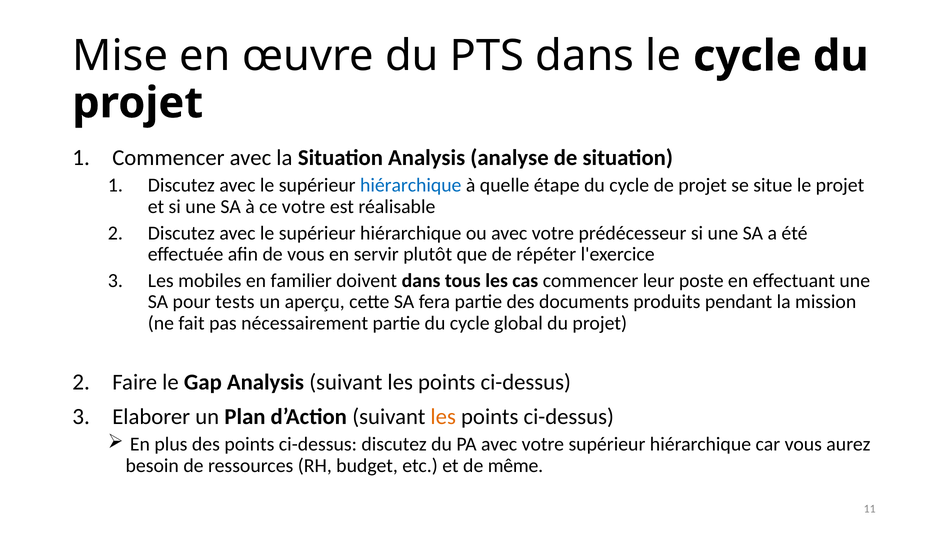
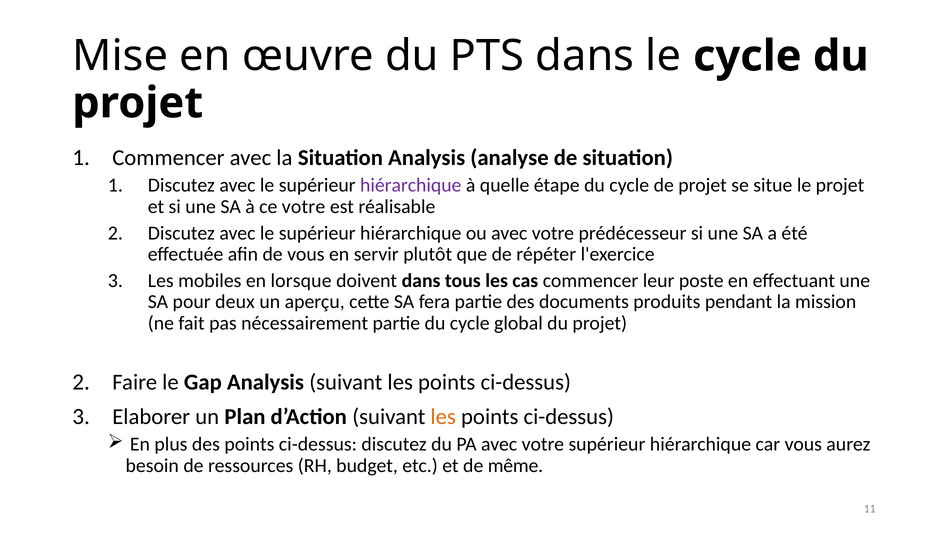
hiérarchique at (411, 186) colour: blue -> purple
familier: familier -> lorsque
tests: tests -> deux
